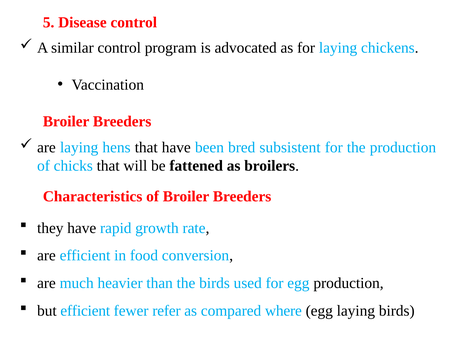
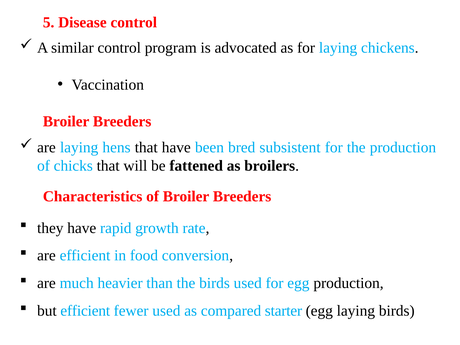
fewer refer: refer -> used
where: where -> starter
